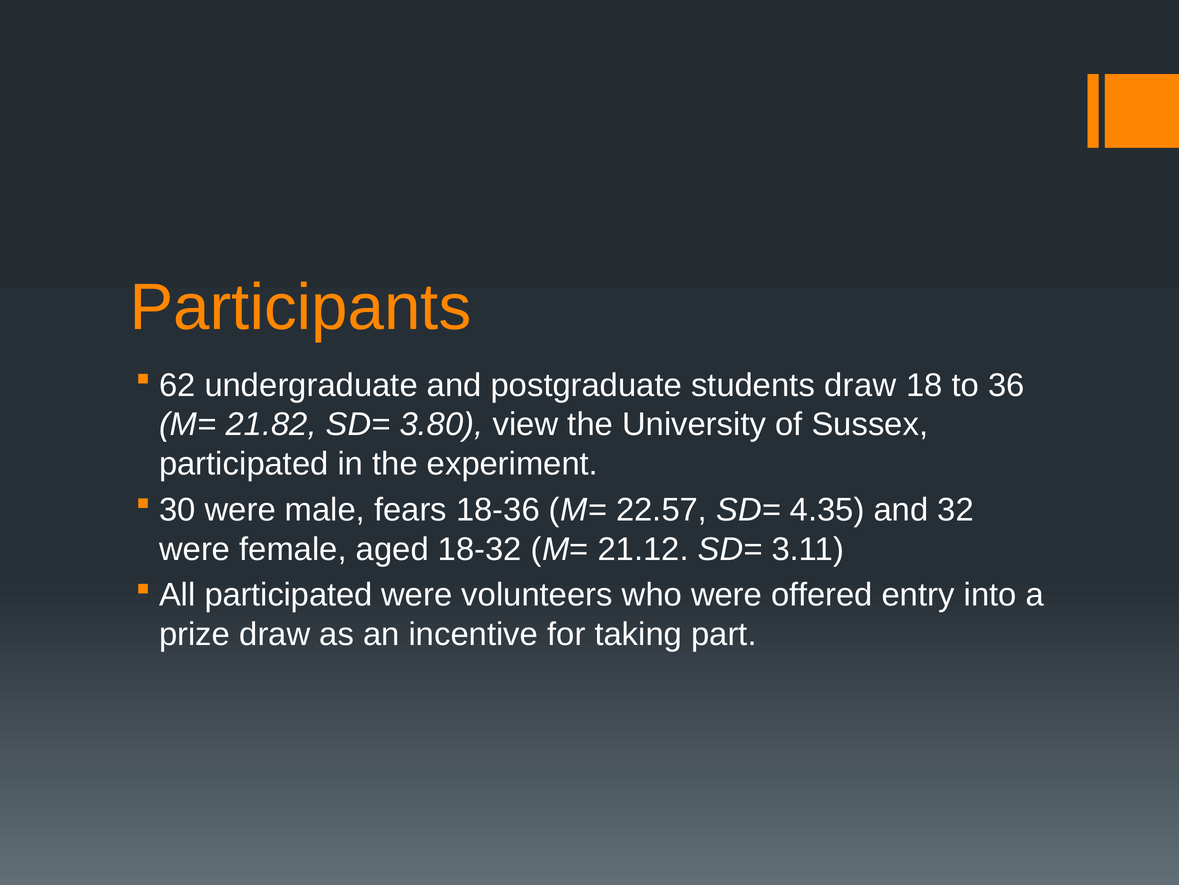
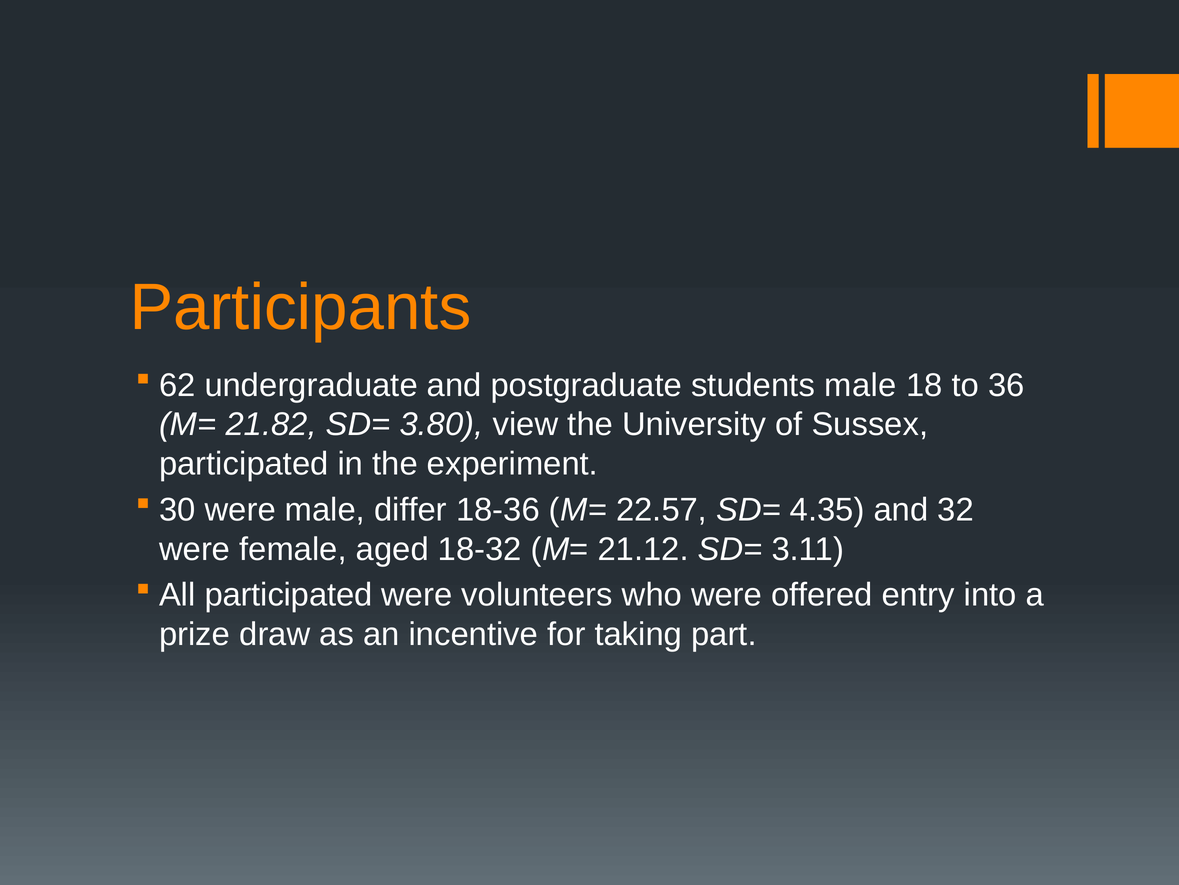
students draw: draw -> male
fears: fears -> differ
